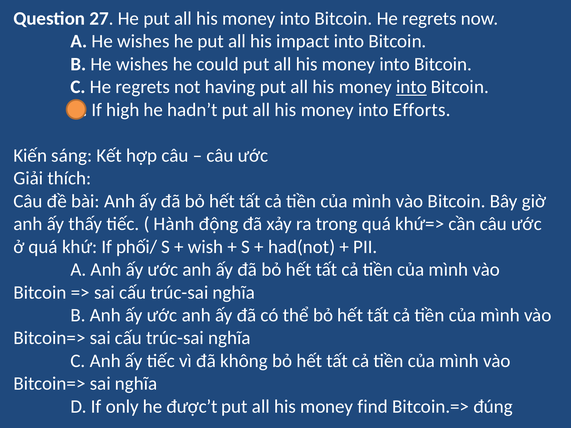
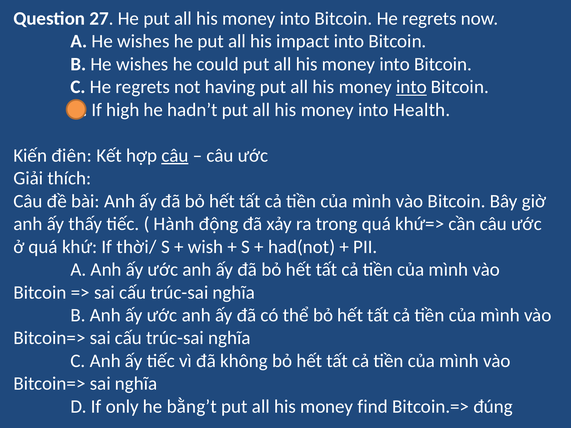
Efforts: Efforts -> Health
sáng: sáng -> điên
câu at (175, 156) underline: none -> present
phối/: phối/ -> thời/
được’t: được’t -> bằng’t
